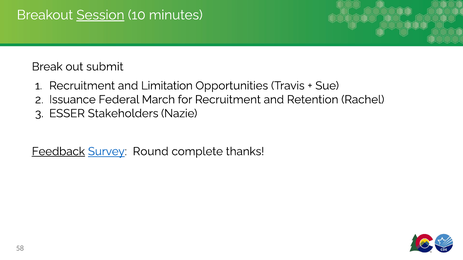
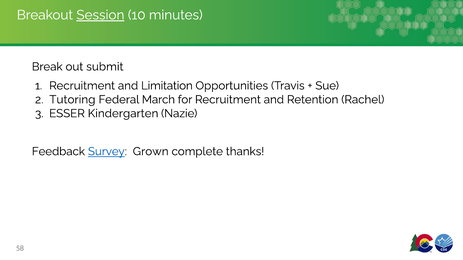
Issuance: Issuance -> Tutoring
Stakeholders: Stakeholders -> Kindergarten
Feedback underline: present -> none
Round: Round -> Grown
